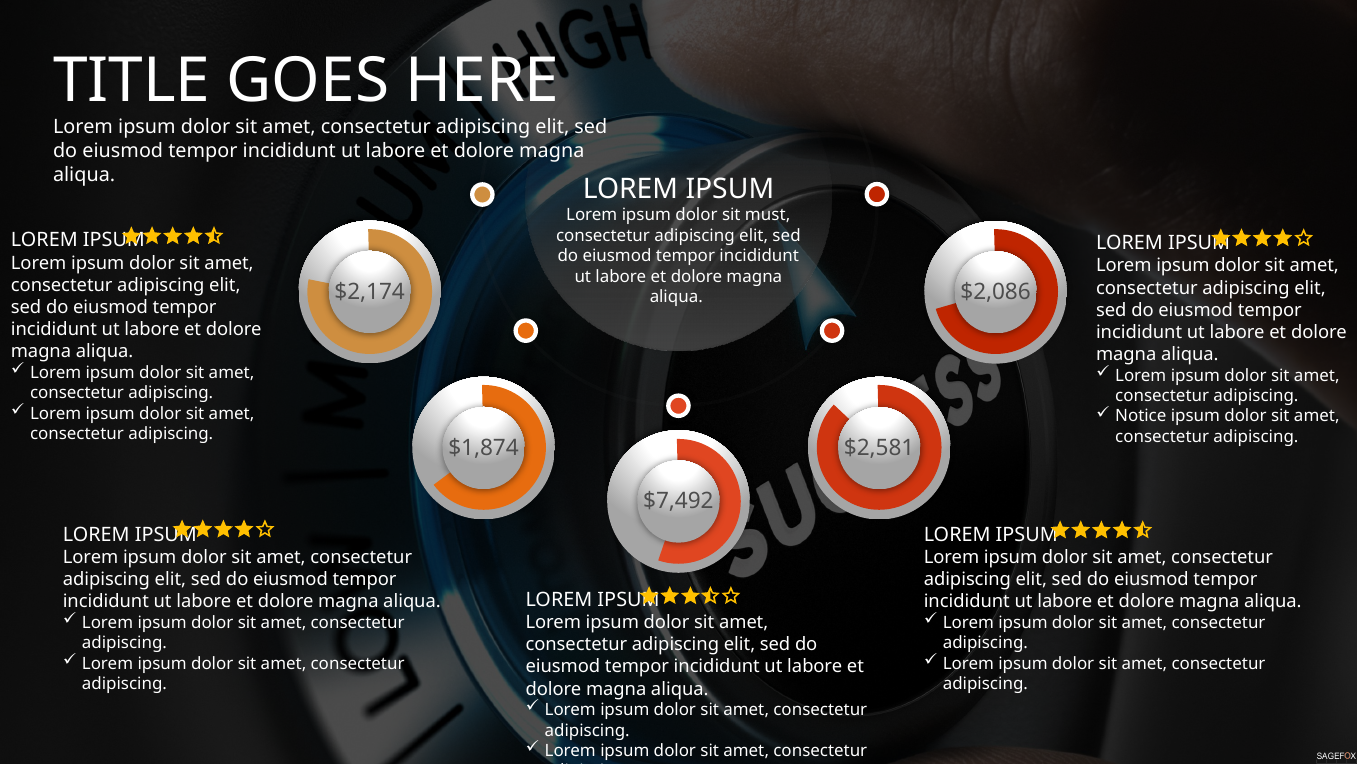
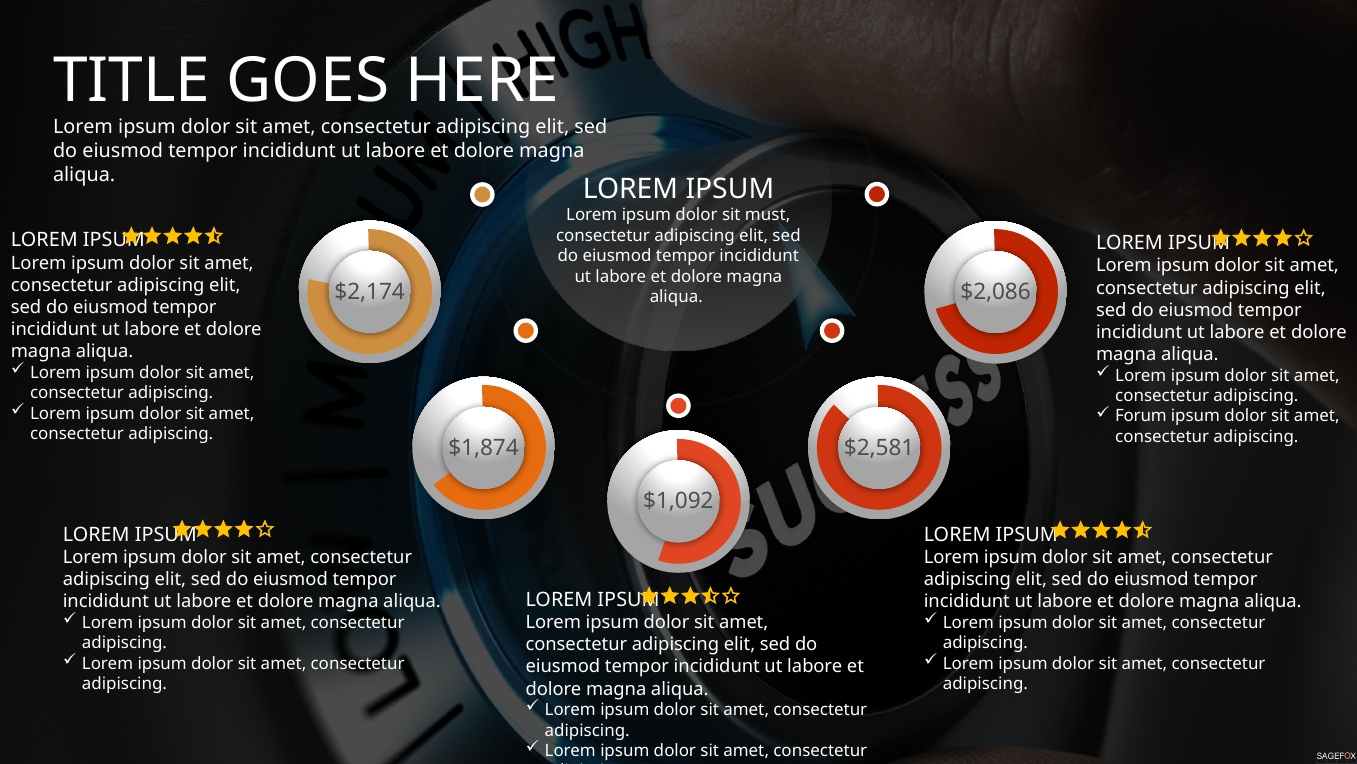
Notice: Notice -> Forum
$7,492: $7,492 -> $1,092
